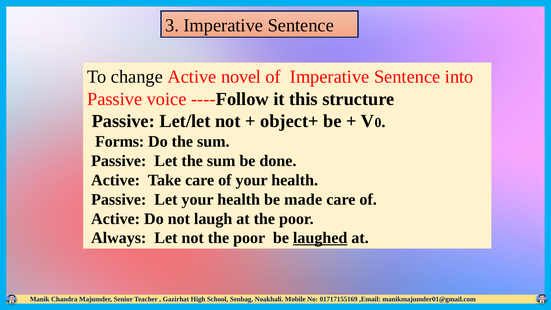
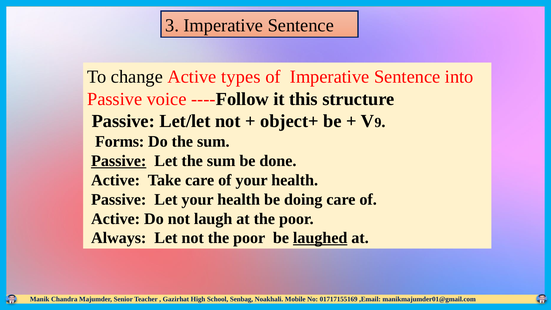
novel: novel -> types
0: 0 -> 9
Passive at (119, 161) underline: none -> present
made: made -> doing
